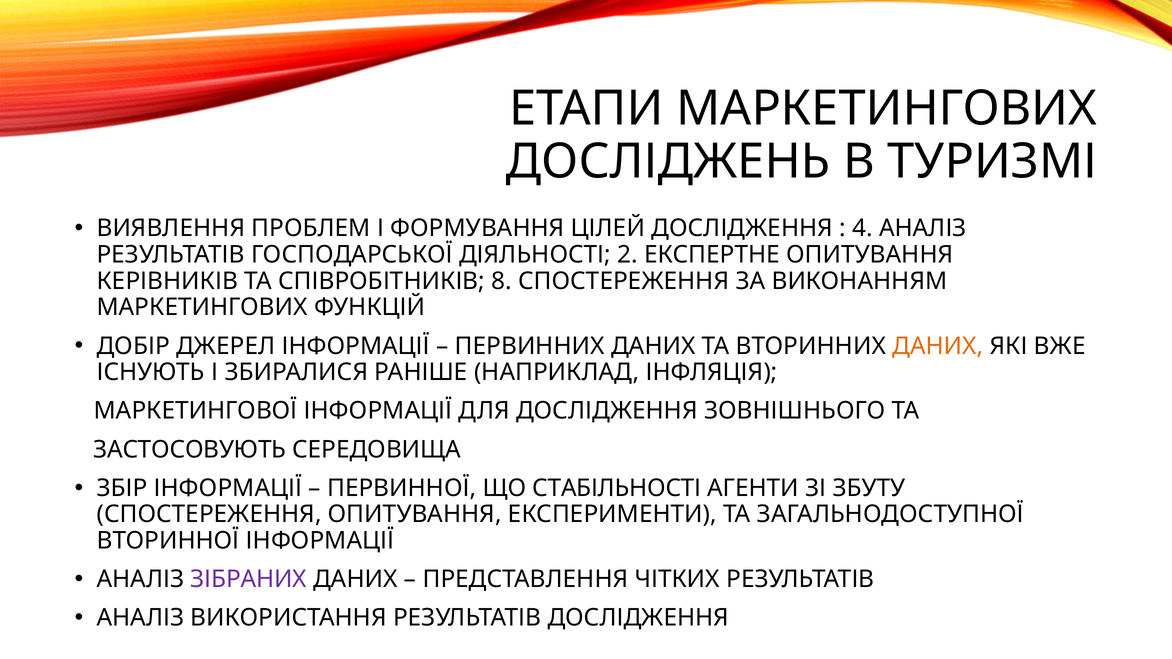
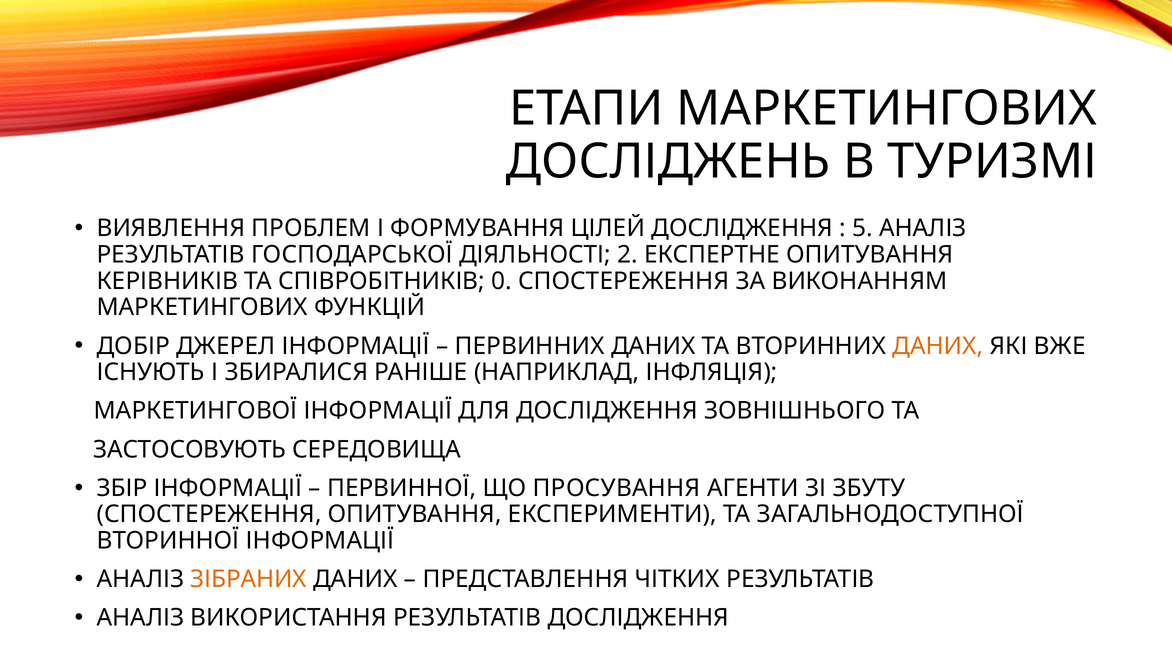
4: 4 -> 5
8: 8 -> 0
СТАБІЛЬНОСТІ: СТАБІЛЬНОСТІ -> ПРОСУВАННЯ
ЗІБРАНИХ colour: purple -> orange
